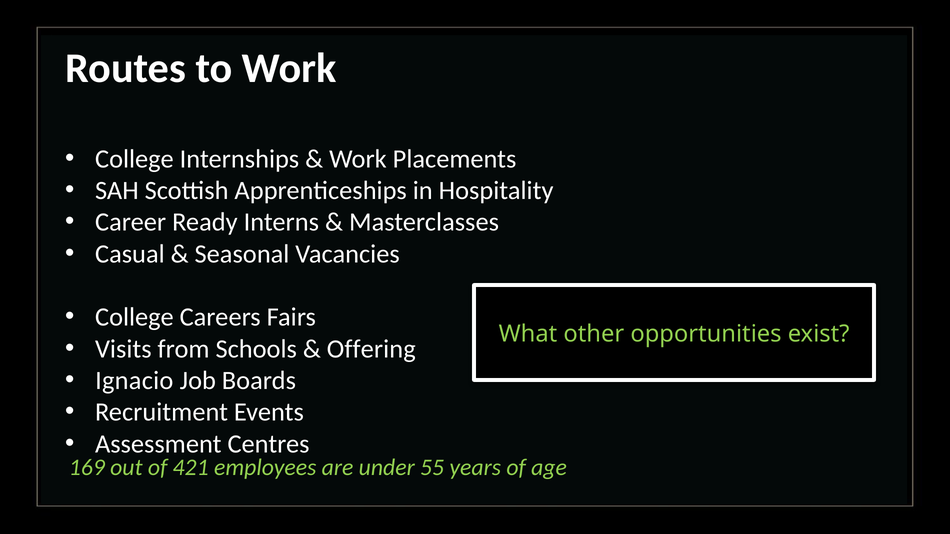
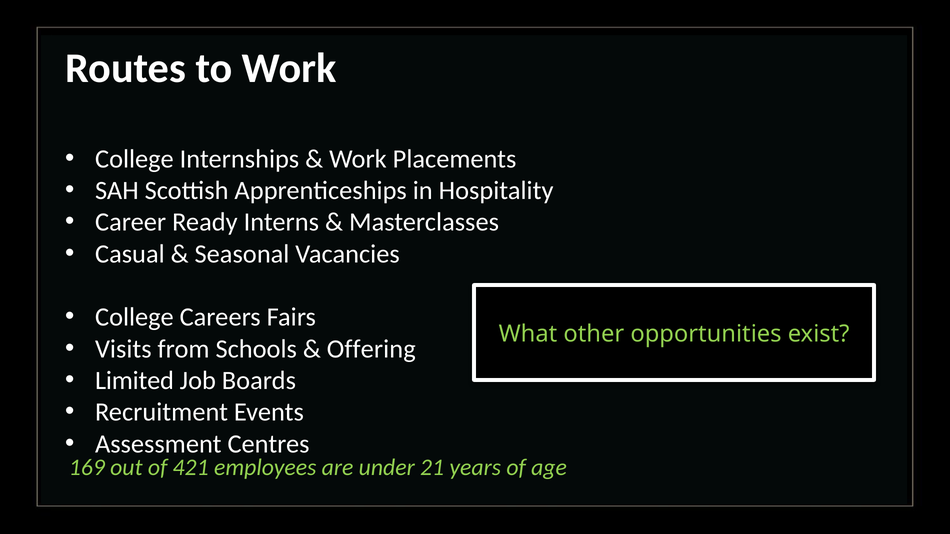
Ignacio: Ignacio -> Limited
55: 55 -> 21
